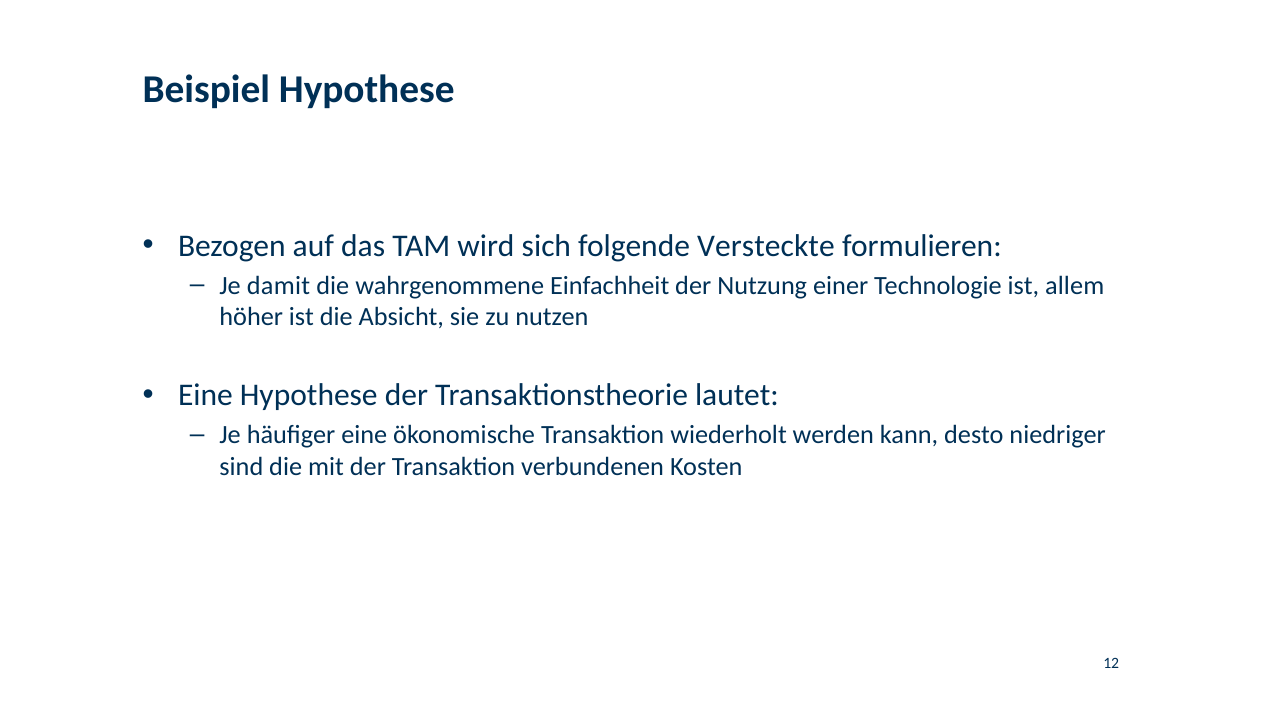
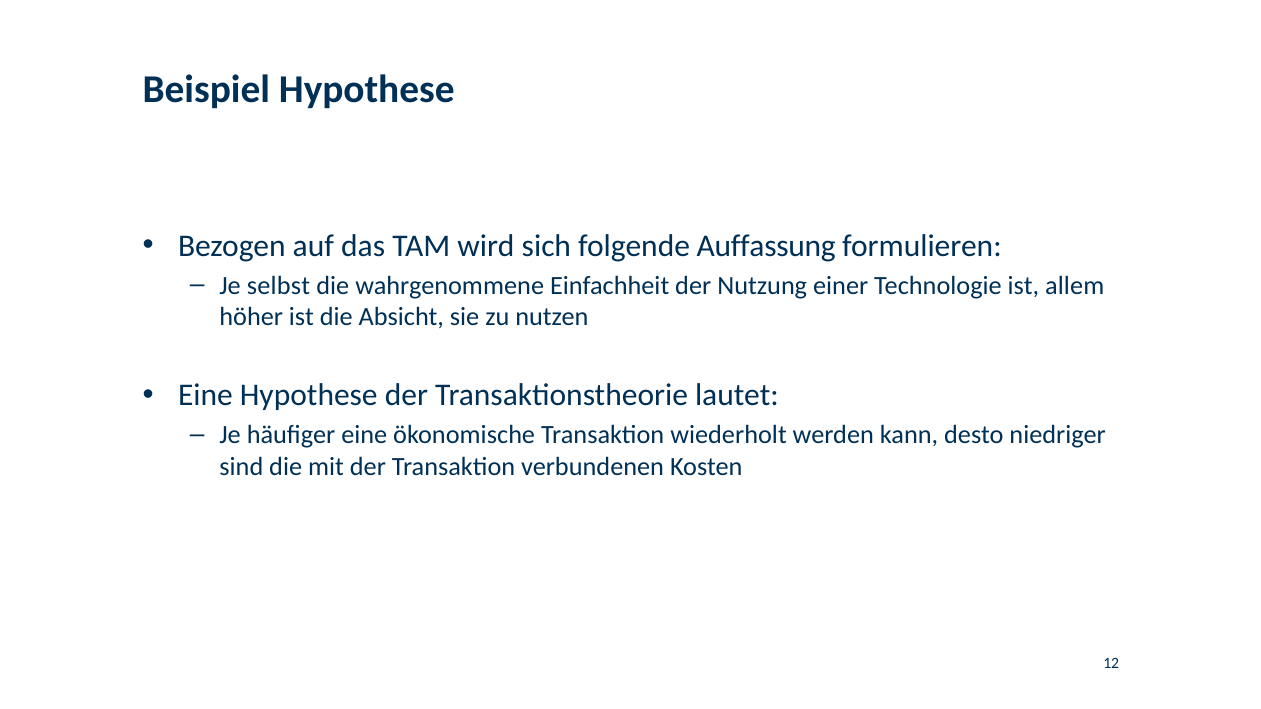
Versteckte: Versteckte -> Auffassung
damit: damit -> selbst
